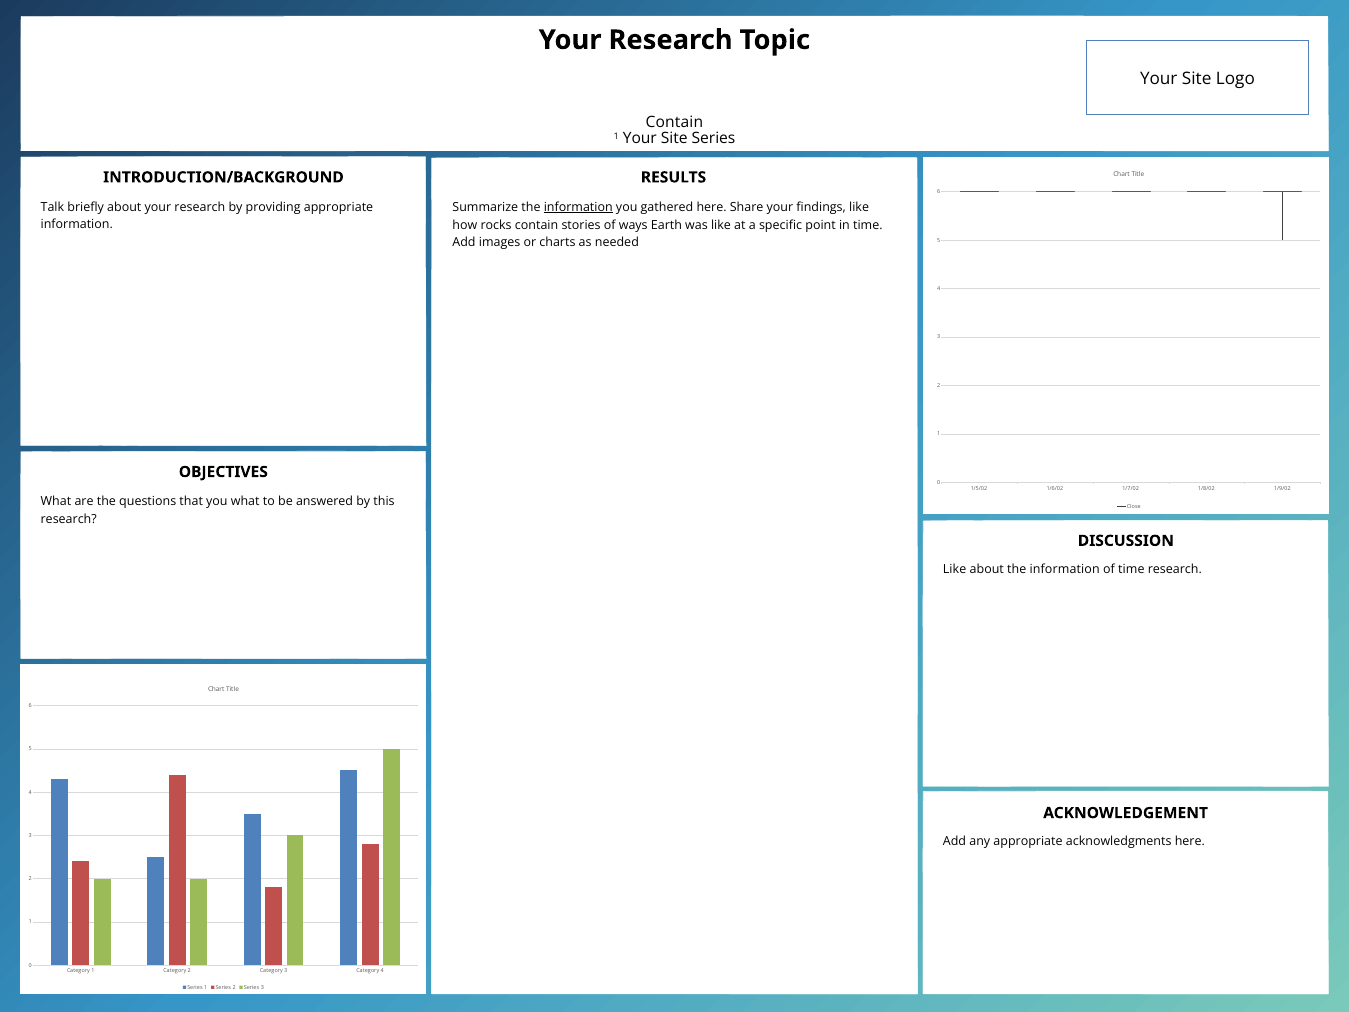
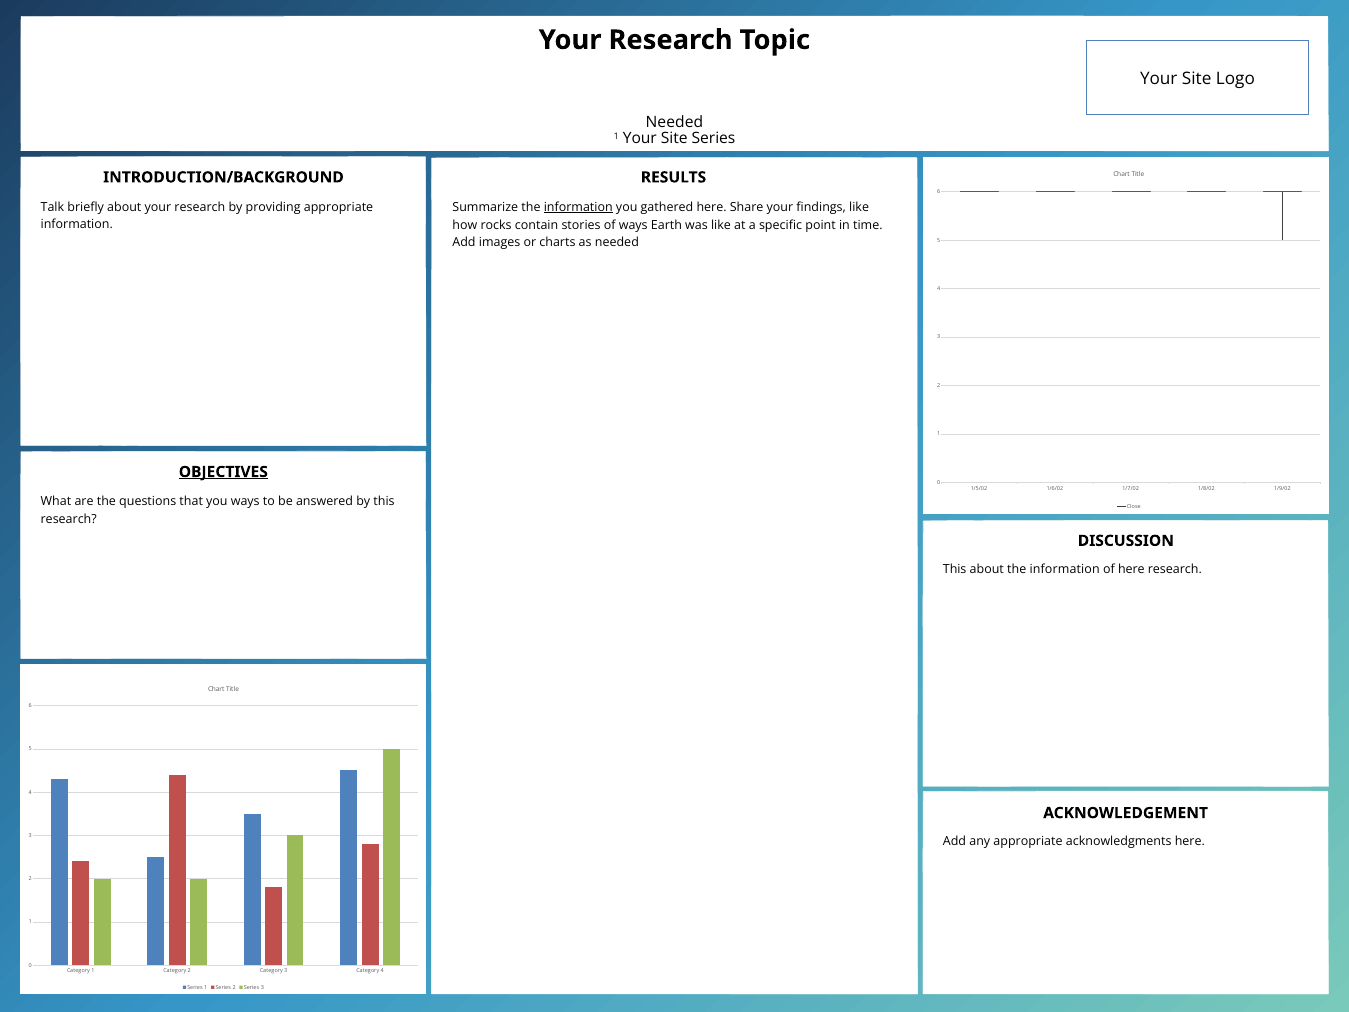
Contain at (674, 122): Contain -> Needed
OBJECTIVES underline: none -> present
you what: what -> ways
Like at (955, 570): Like -> This
of time: time -> here
